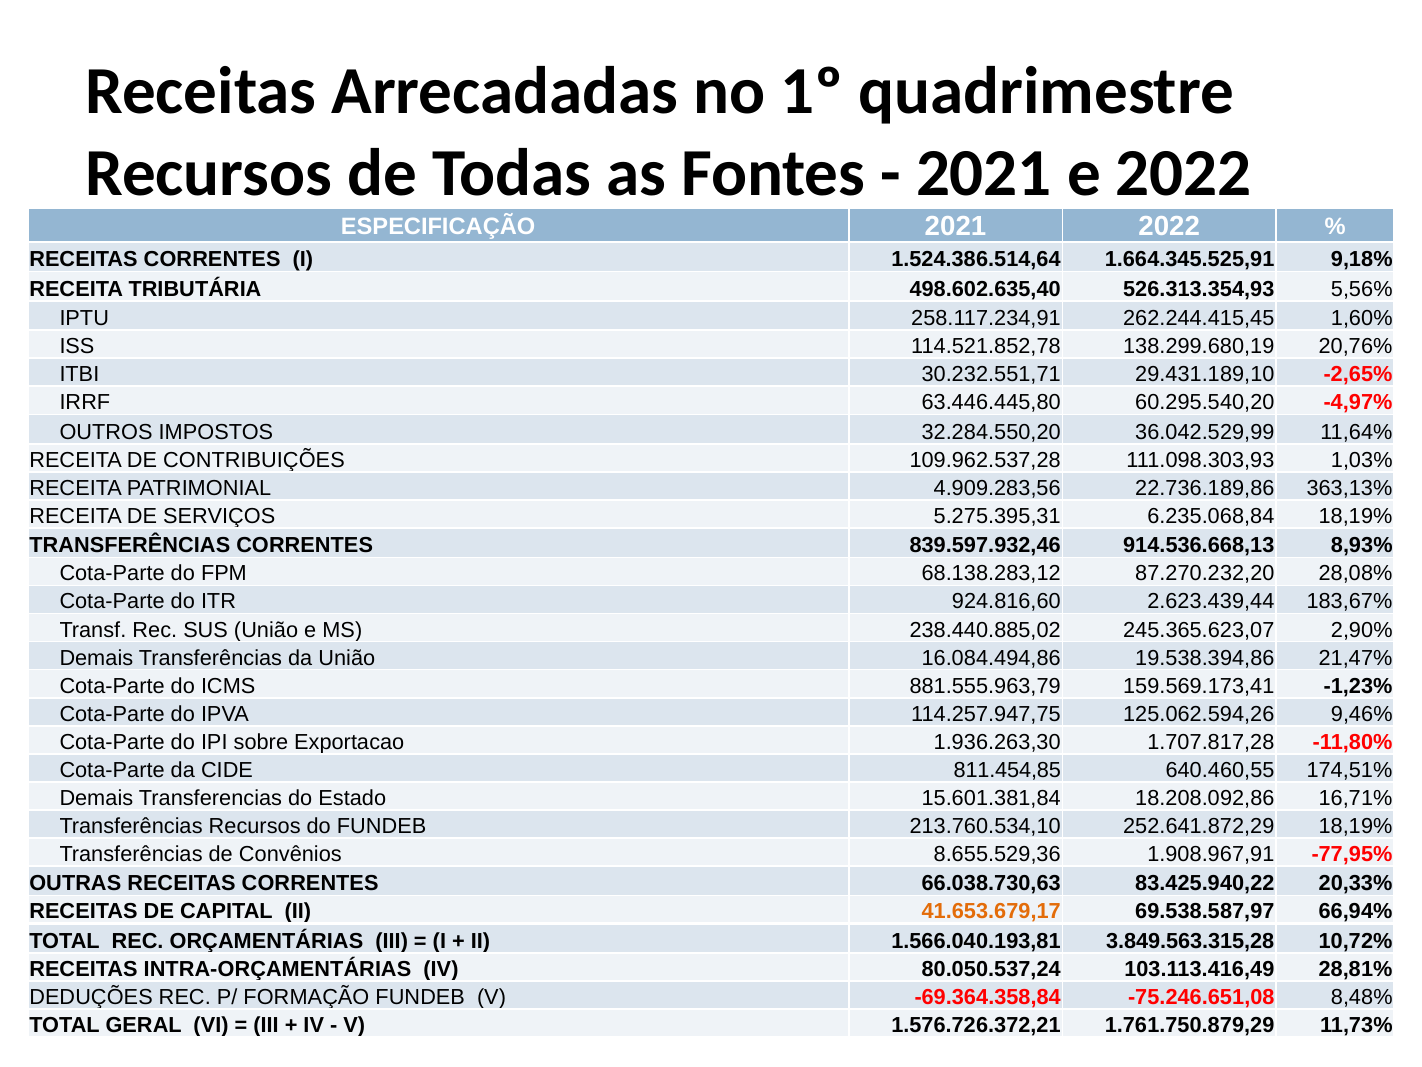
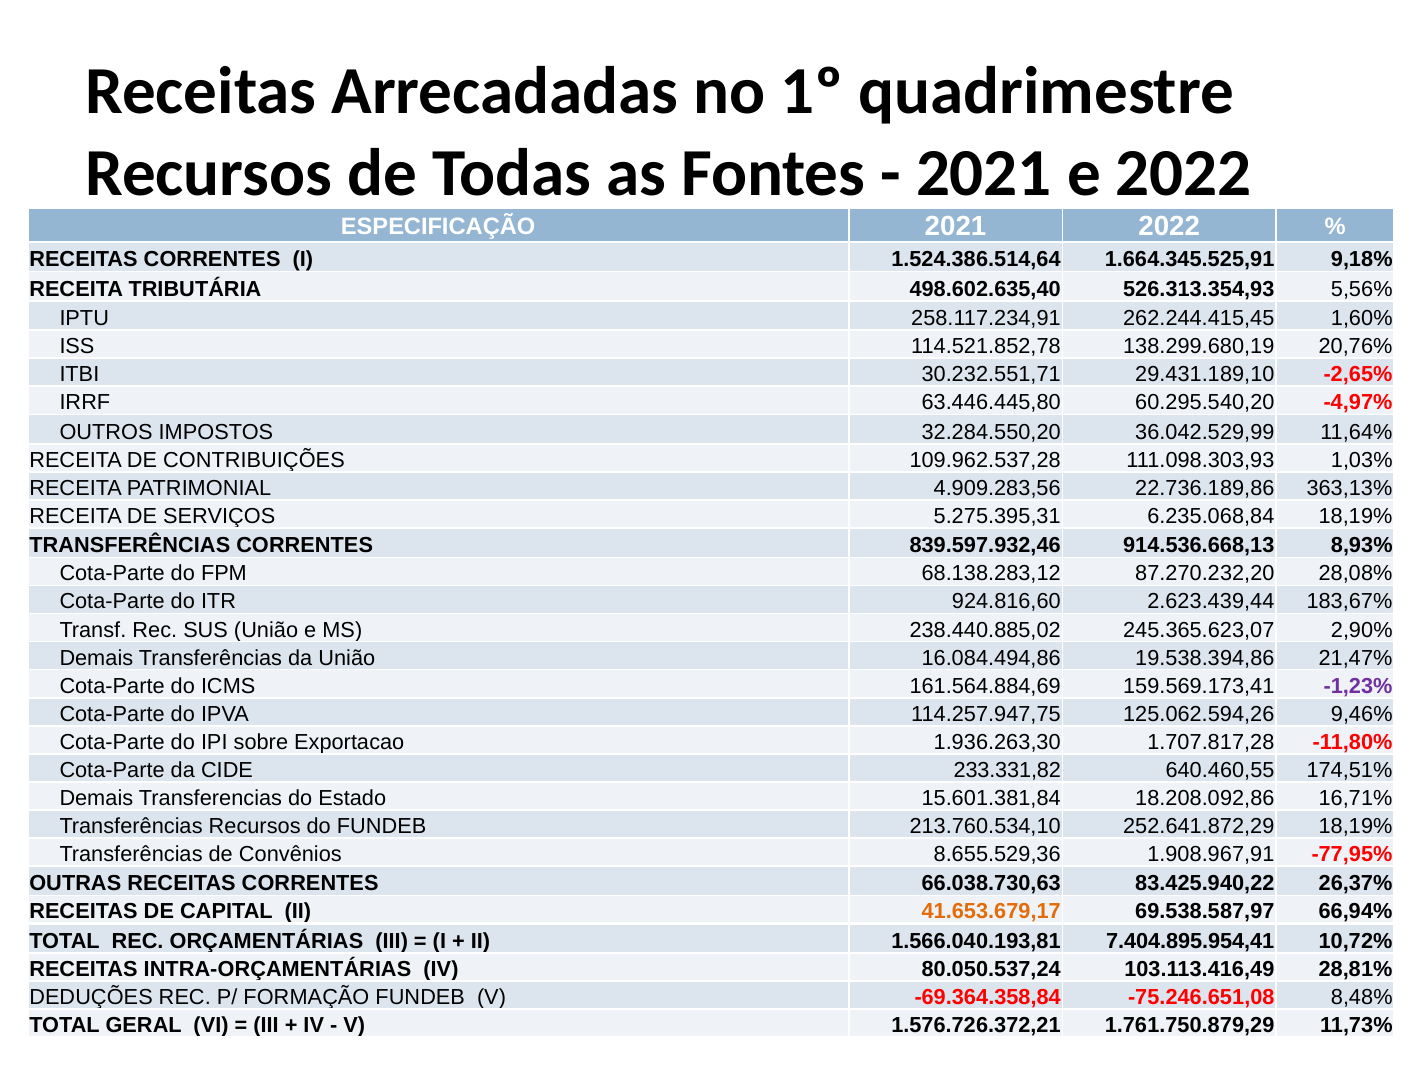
881.555.963,79: 881.555.963,79 -> 161.564.884,69
-1,23% colour: black -> purple
811.454,85: 811.454,85 -> 233.331,82
20,33%: 20,33% -> 26,37%
3.849.563.315,28: 3.849.563.315,28 -> 7.404.895.954,41
